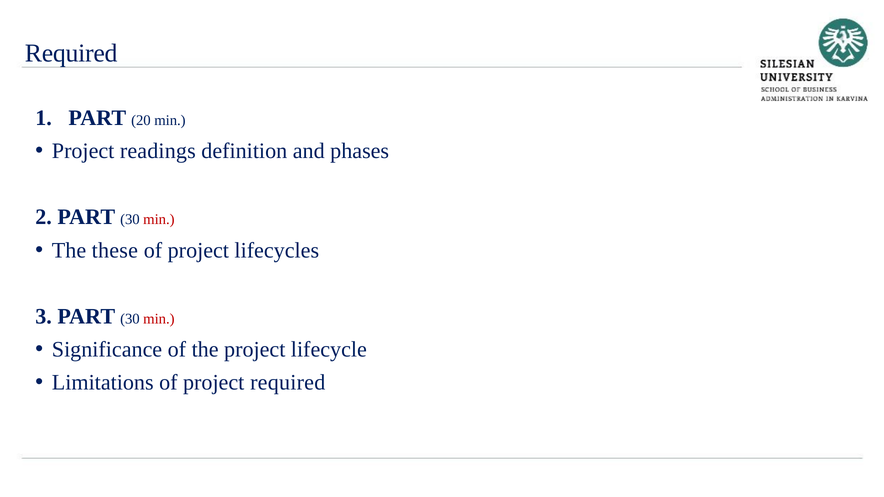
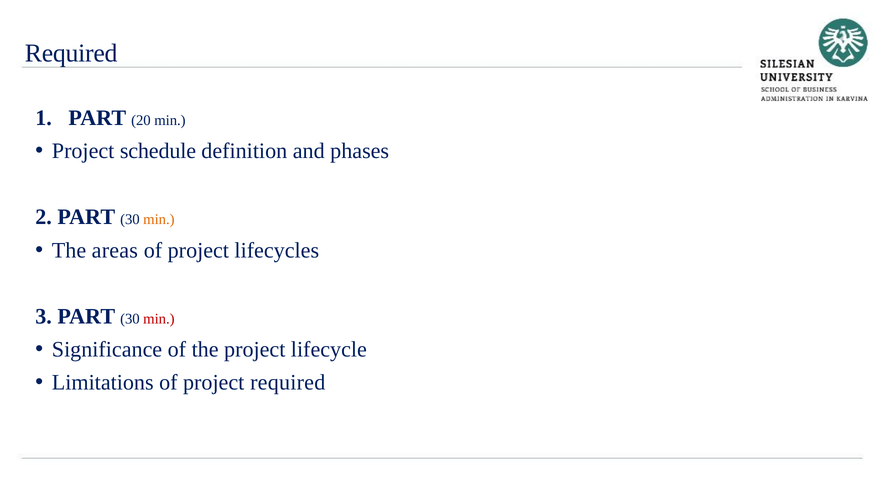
readings: readings -> schedule
min at (159, 220) colour: red -> orange
these: these -> areas
